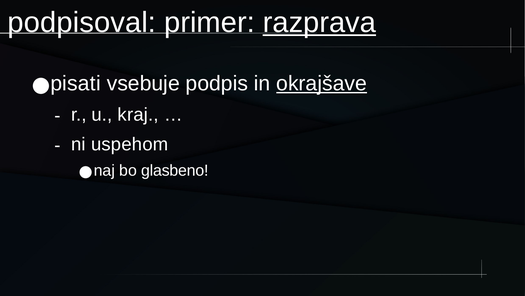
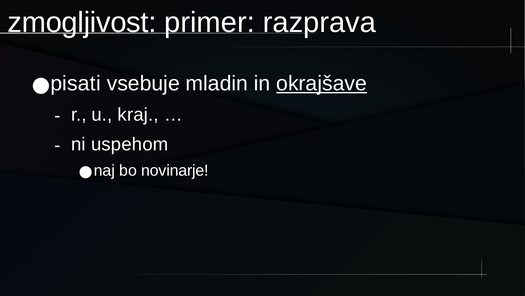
podpisoval: podpisoval -> zmogljivost
razprava underline: present -> none
podpis: podpis -> mladin
glasbeno: glasbeno -> novinarje
